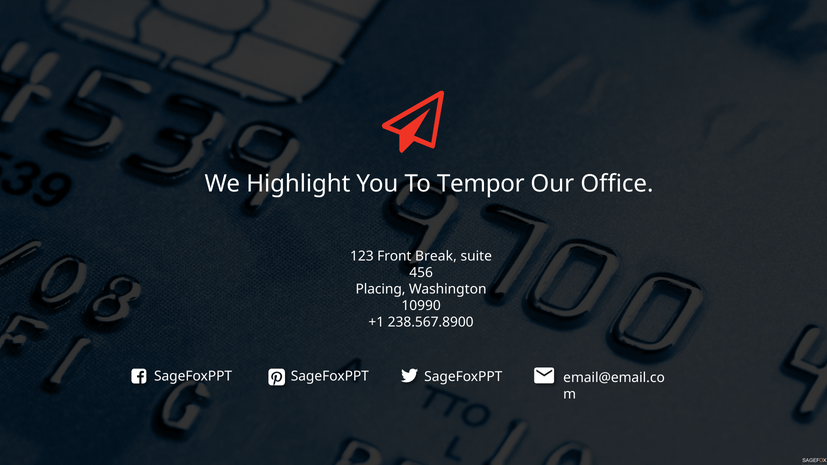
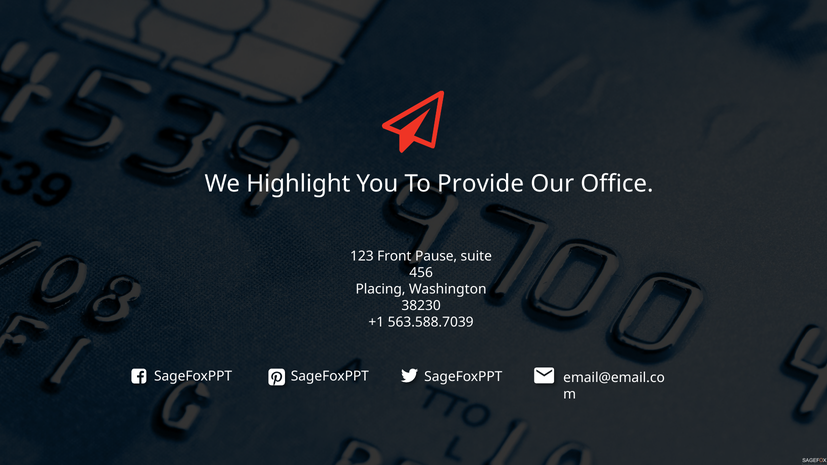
Tempor: Tempor -> Provide
Break: Break -> Pause
10990: 10990 -> 38230
238.567.8900: 238.567.8900 -> 563.588.7039
